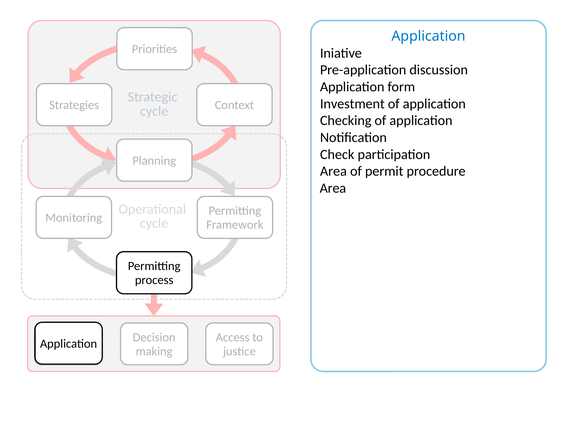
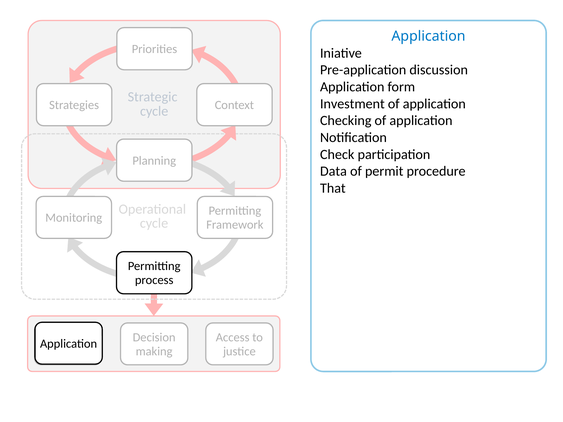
Area at (333, 171): Area -> Data
Area at (333, 188): Area -> That
